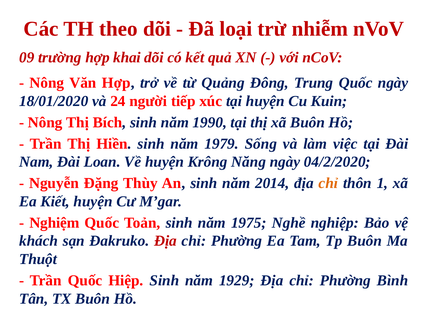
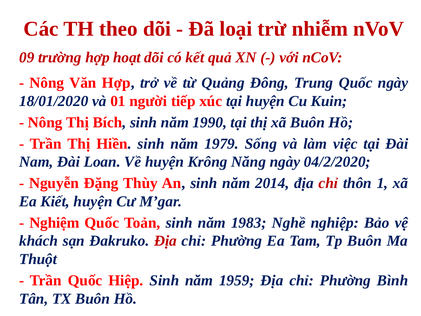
khai: khai -> hoạt
24: 24 -> 01
chỉ at (328, 183) colour: orange -> red
1975: 1975 -> 1983
1929: 1929 -> 1959
